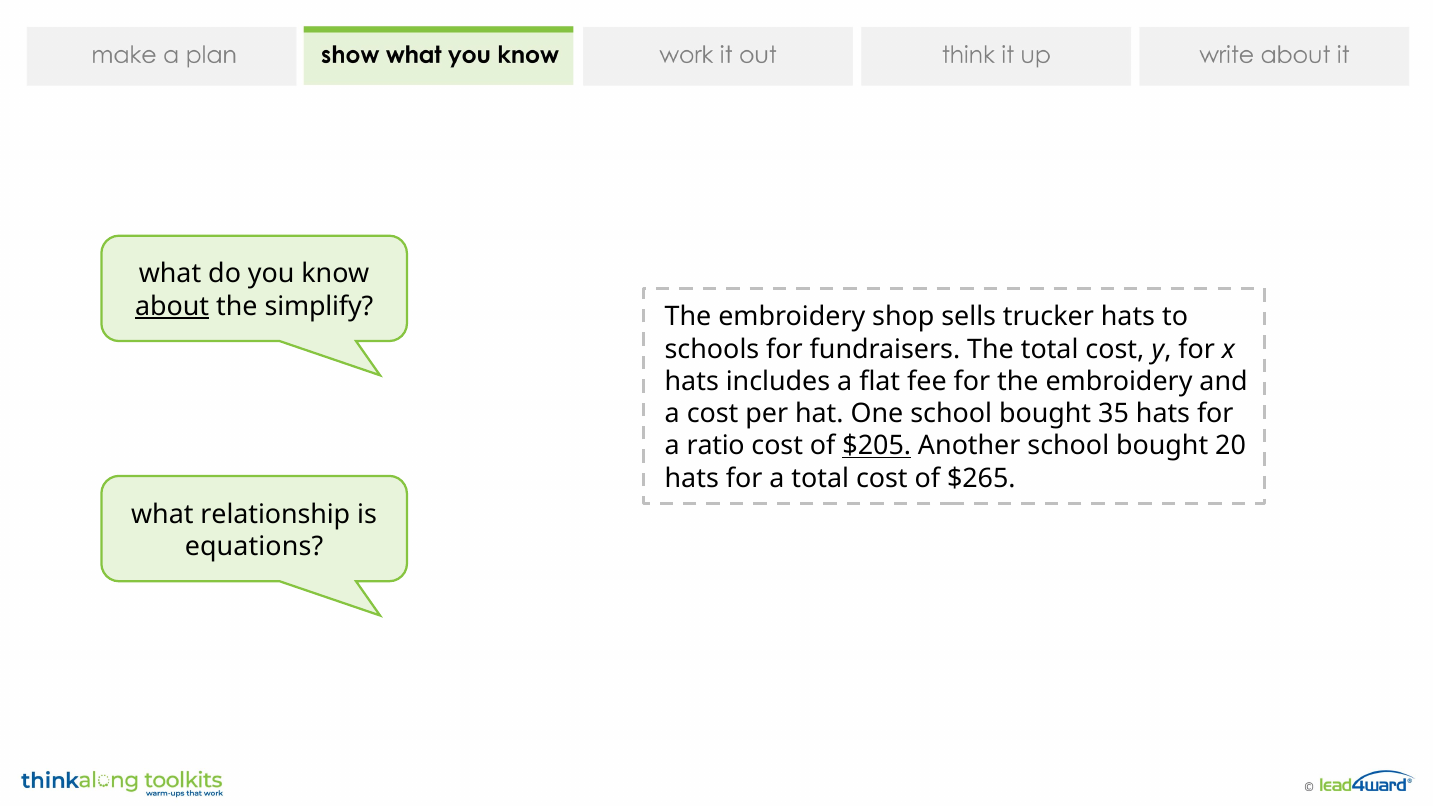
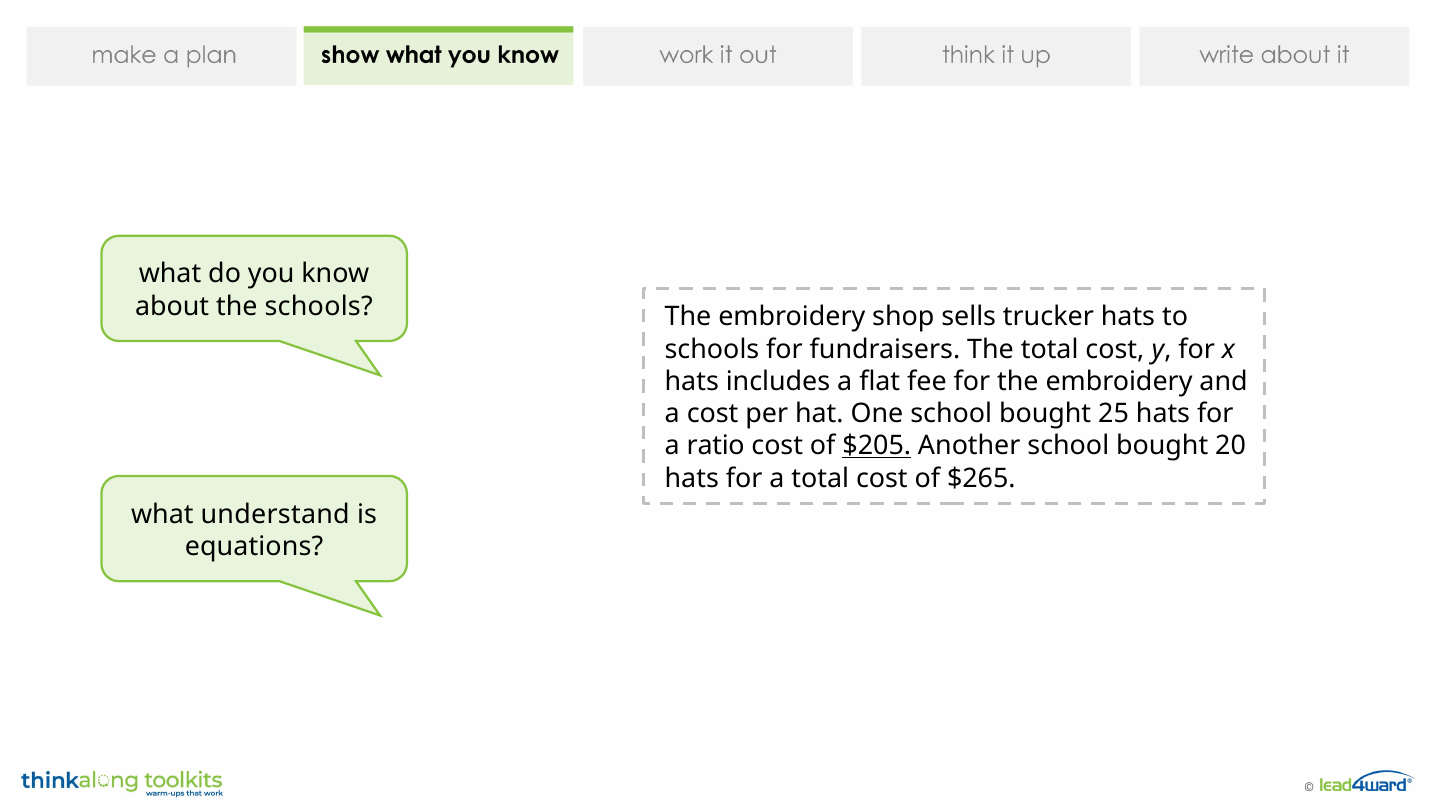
about underline: present -> none
the simplify: simplify -> schools
35: 35 -> 25
relationship: relationship -> understand
